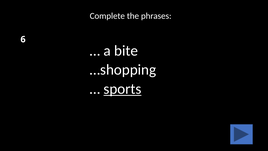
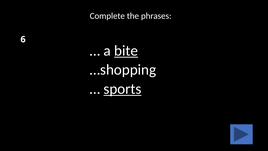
bite underline: none -> present
